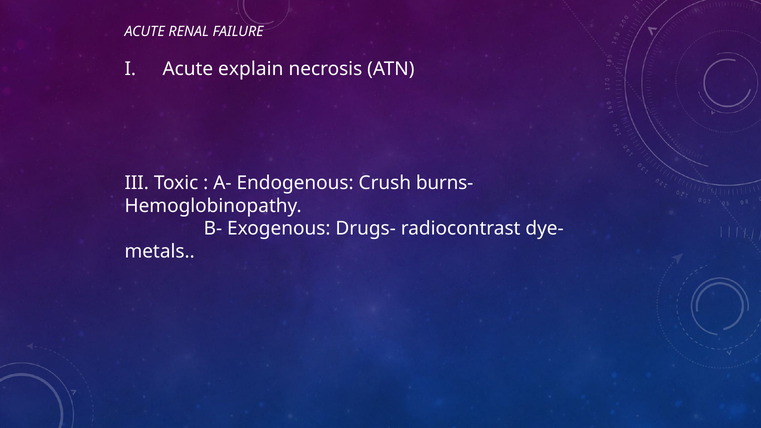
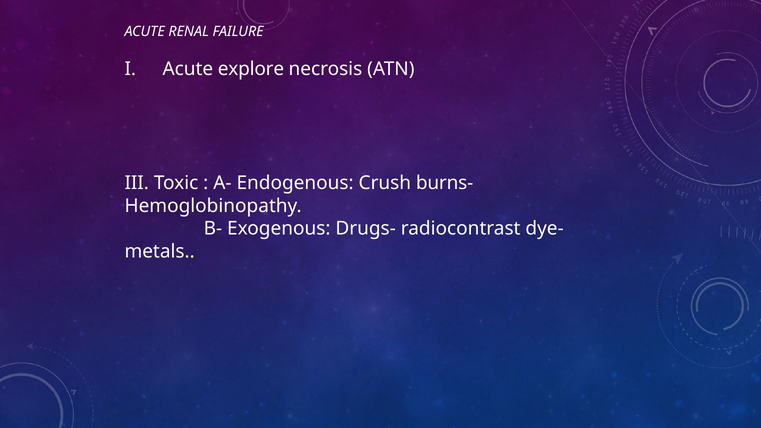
explain: explain -> explore
